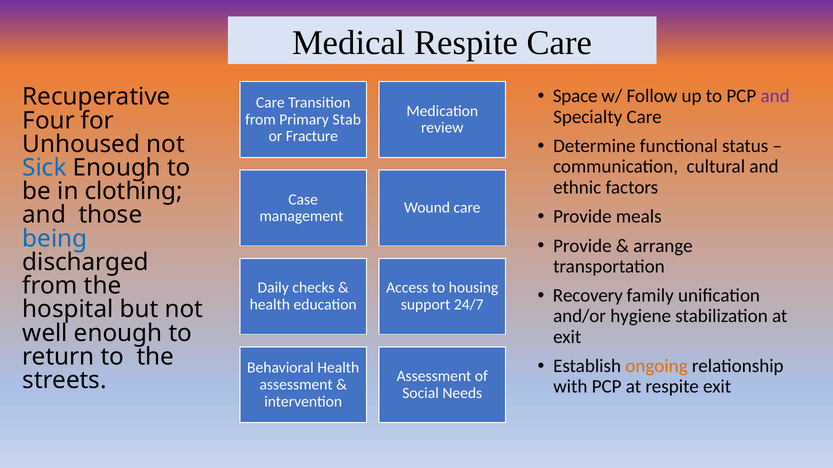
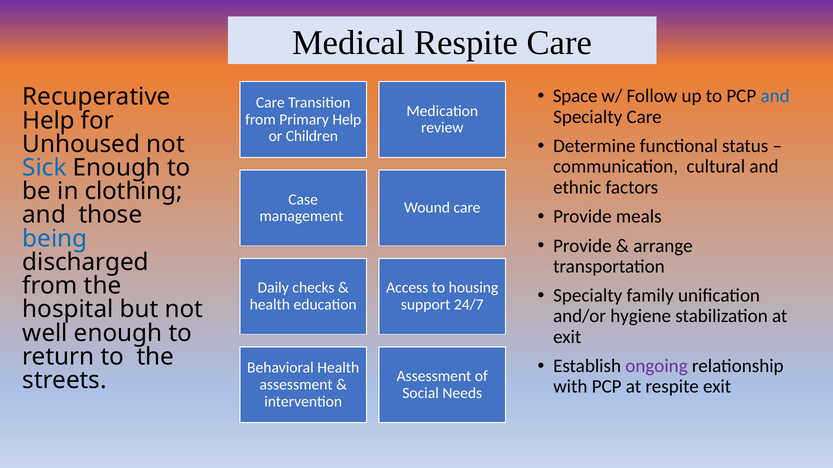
and at (775, 96) colour: purple -> blue
Stab at (347, 120): Stab -> Help
Four at (49, 121): Four -> Help
Fracture: Fracture -> Children
Recovery at (588, 296): Recovery -> Specialty
ongoing colour: orange -> purple
